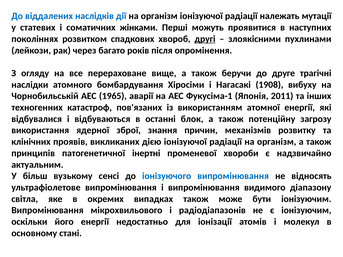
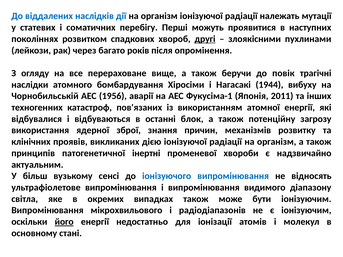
жінками: жінками -> перебігу
друге: друге -> повік
1908: 1908 -> 1944
1965: 1965 -> 1956
його underline: none -> present
